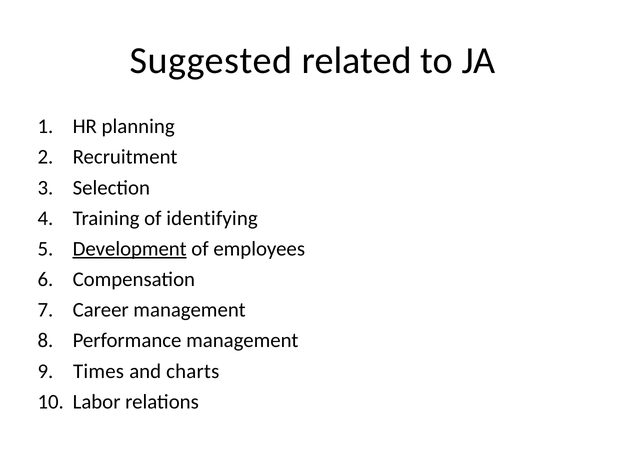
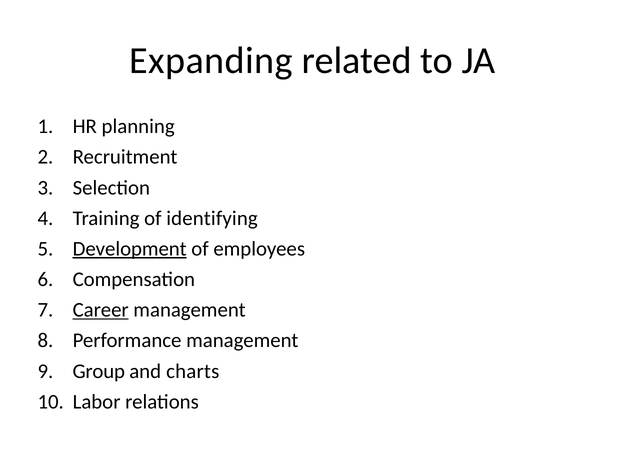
Suggested: Suggested -> Expanding
Career underline: none -> present
Times: Times -> Group
